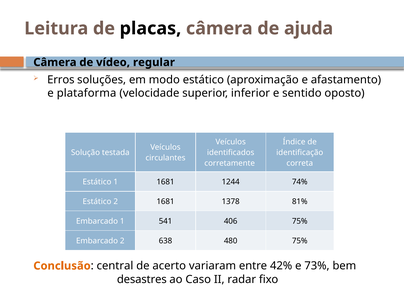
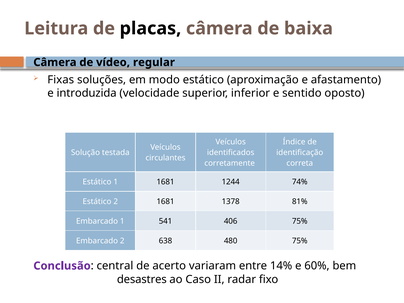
ajuda: ajuda -> baixa
Erros: Erros -> Fixas
plataforma: plataforma -> introduzida
Conclusão colour: orange -> purple
42%: 42% -> 14%
73%: 73% -> 60%
